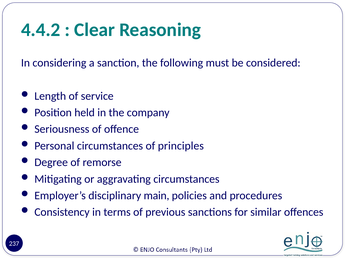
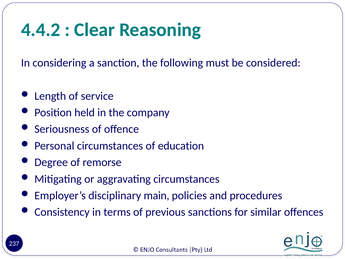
principles: principles -> education
